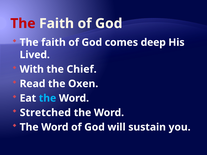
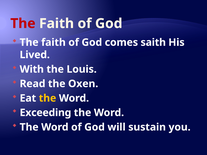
deep: deep -> saith
Chief: Chief -> Louis
the at (48, 98) colour: light blue -> yellow
Stretched: Stretched -> Exceeding
